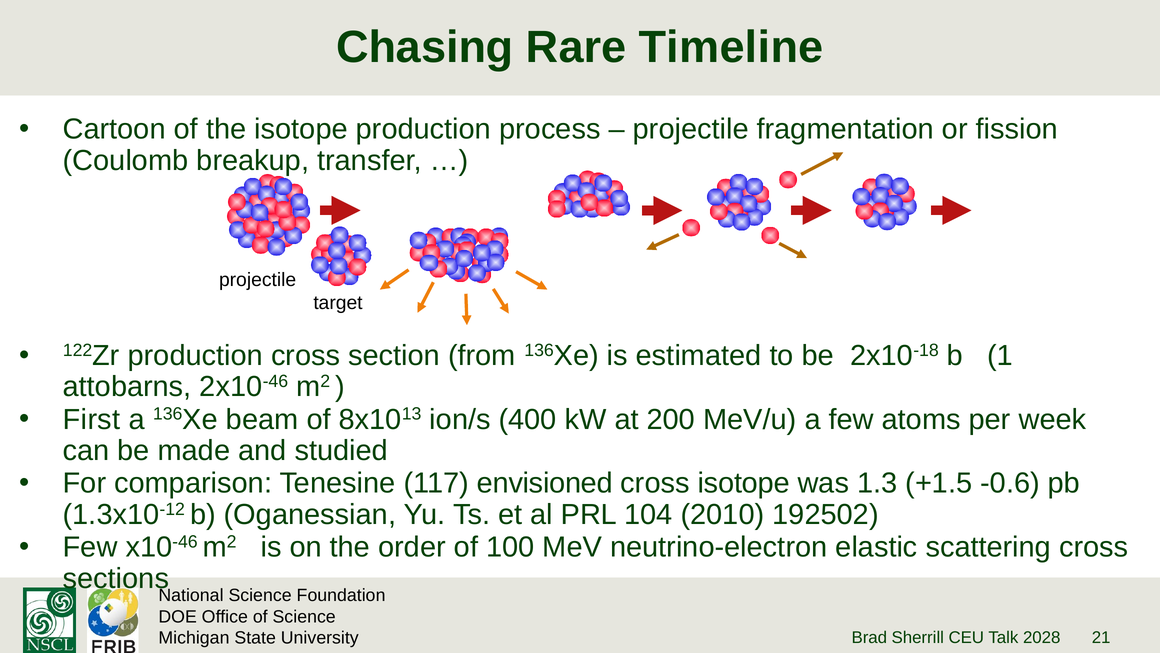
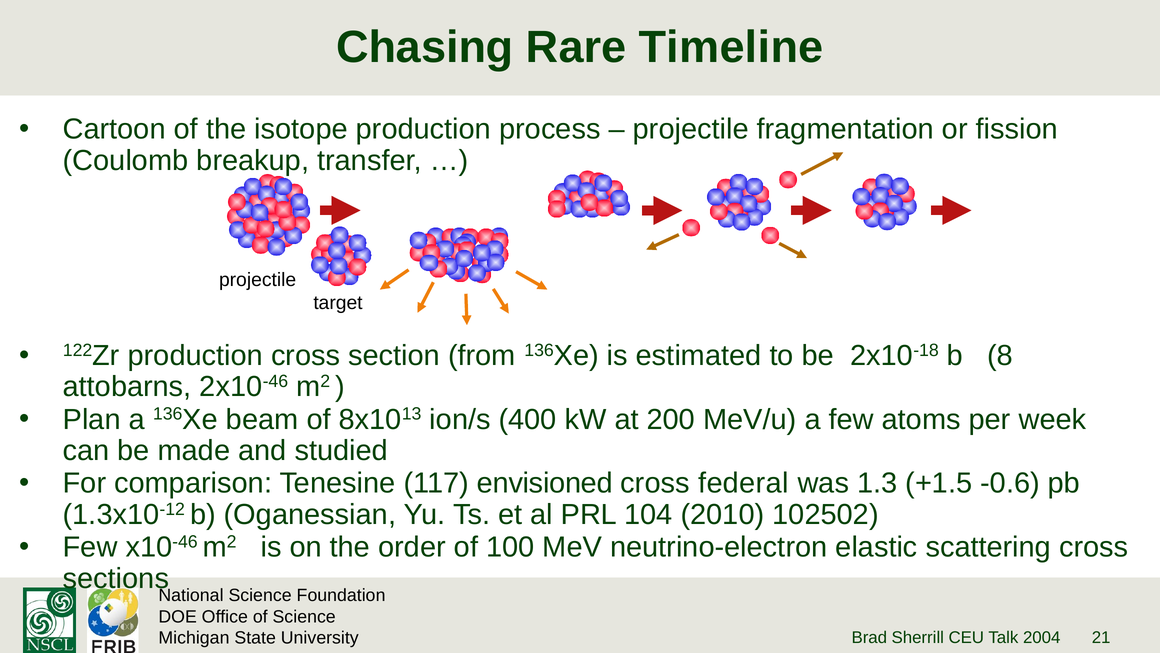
1: 1 -> 8
First: First -> Plan
cross isotope: isotope -> federal
192502: 192502 -> 102502
2028: 2028 -> 2004
